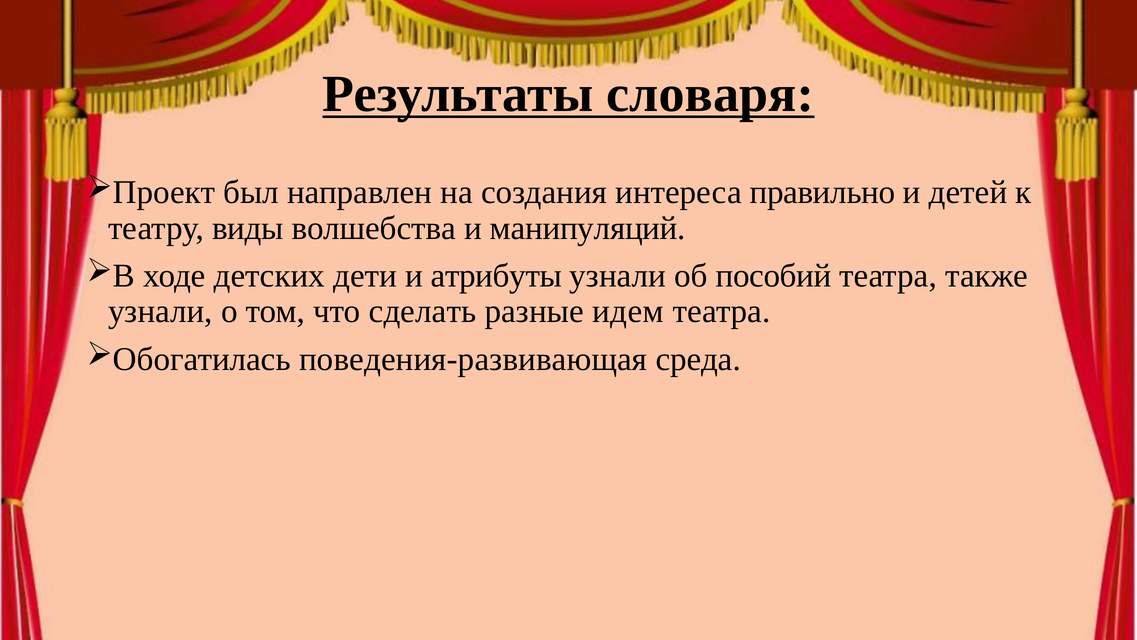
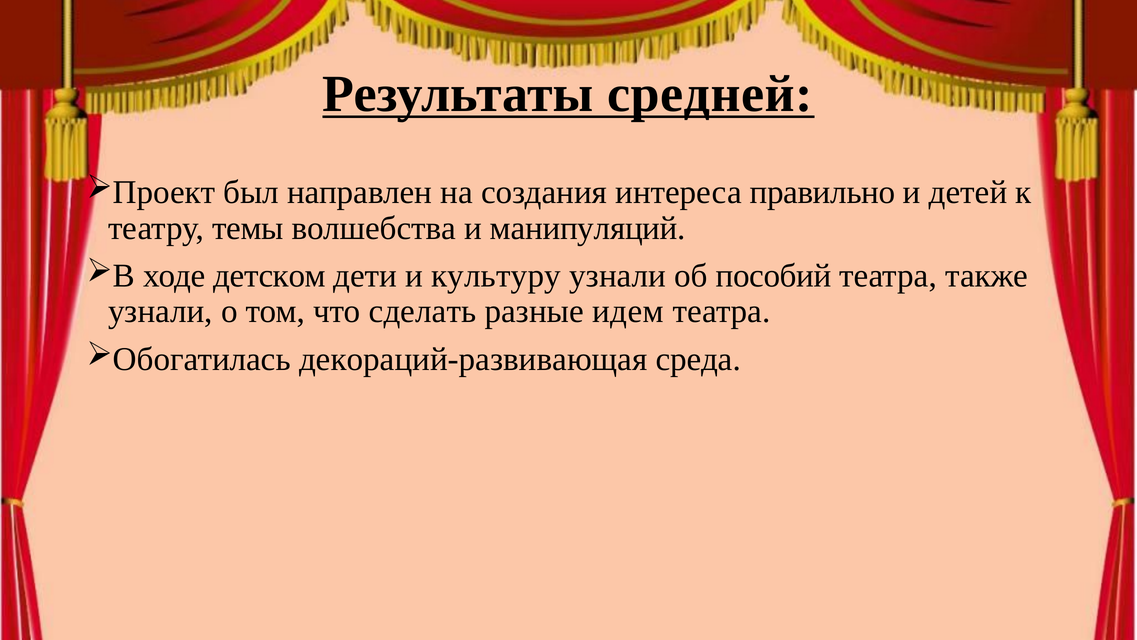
словаря: словаря -> средней
виды: виды -> темы
детских: детских -> детском
атрибуты: атрибуты -> культуру
поведения-развивающая: поведения-развивающая -> декораций-развивающая
